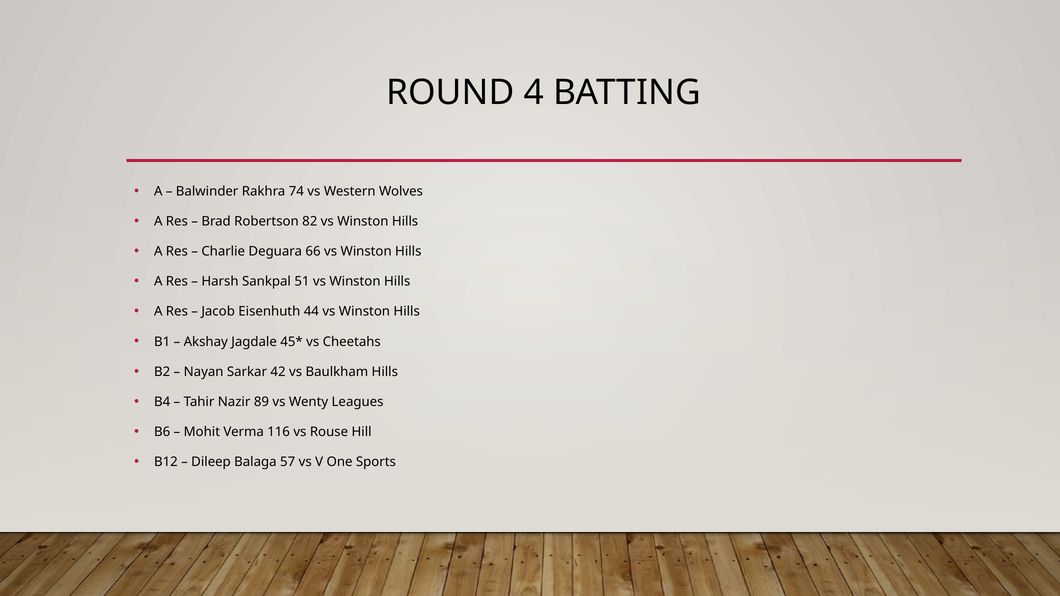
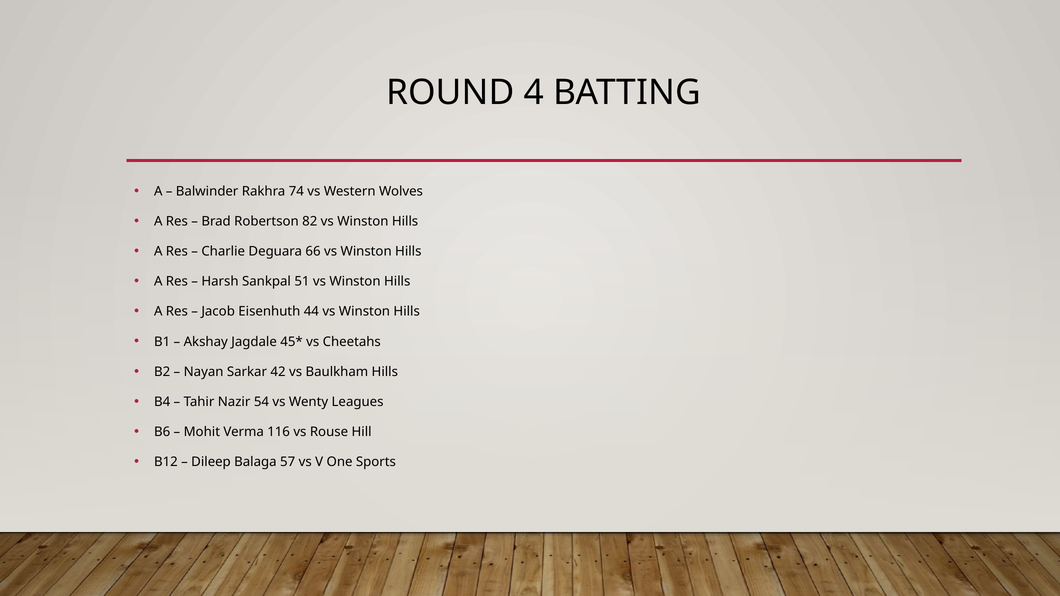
89: 89 -> 54
